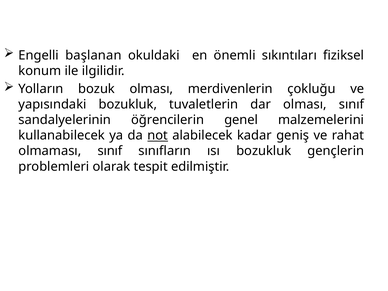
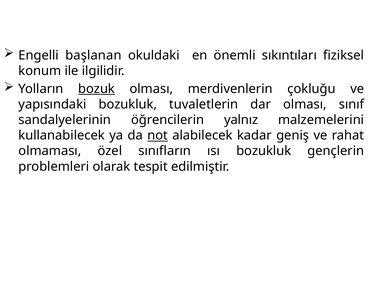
bozuk underline: none -> present
genel: genel -> yalnız
olmaması sınıf: sınıf -> özel
